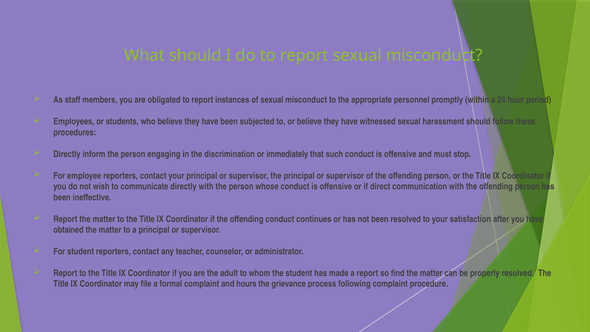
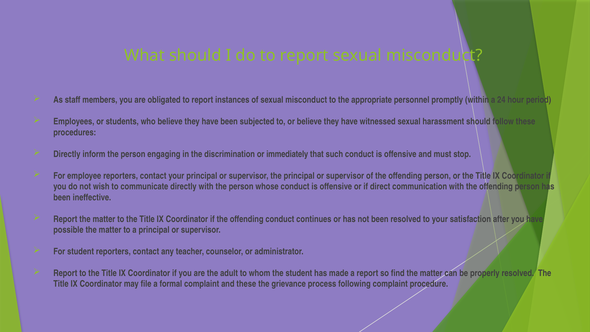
obtained: obtained -> possible
and hours: hours -> these
